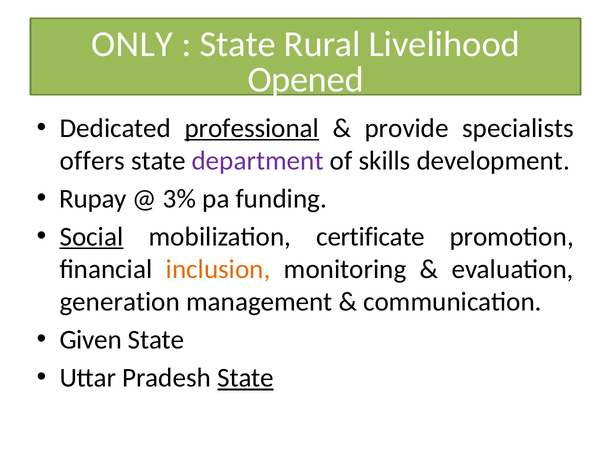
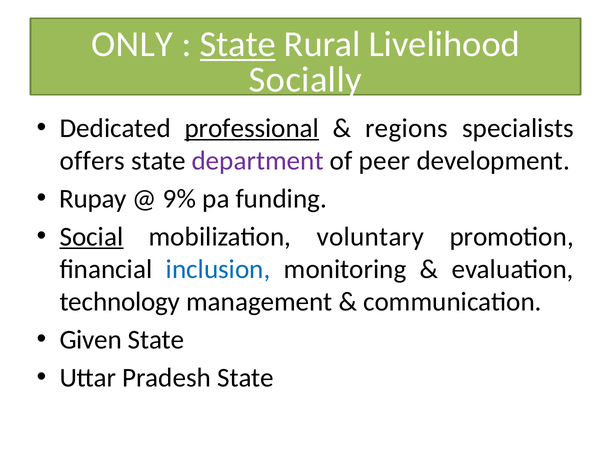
State at (238, 44) underline: none -> present
Opened: Opened -> Socially
provide: provide -> regions
skills: skills -> peer
3%: 3% -> 9%
certificate: certificate -> voluntary
inclusion colour: orange -> blue
generation: generation -> technology
State at (246, 378) underline: present -> none
